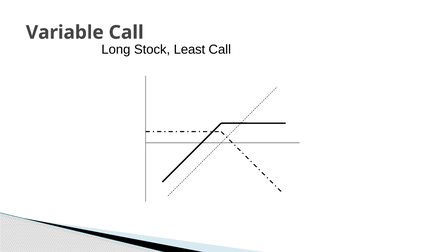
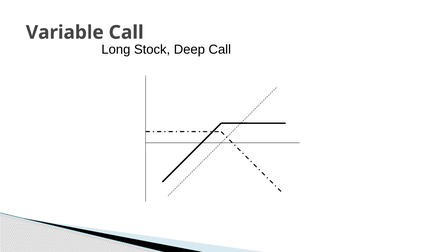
Least: Least -> Deep
